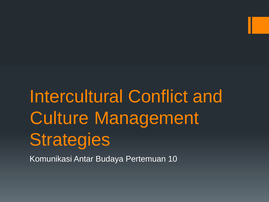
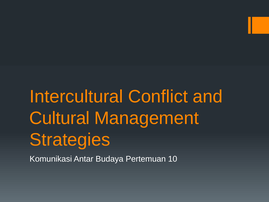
Culture: Culture -> Cultural
